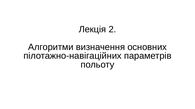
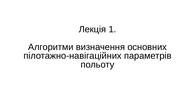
2: 2 -> 1
